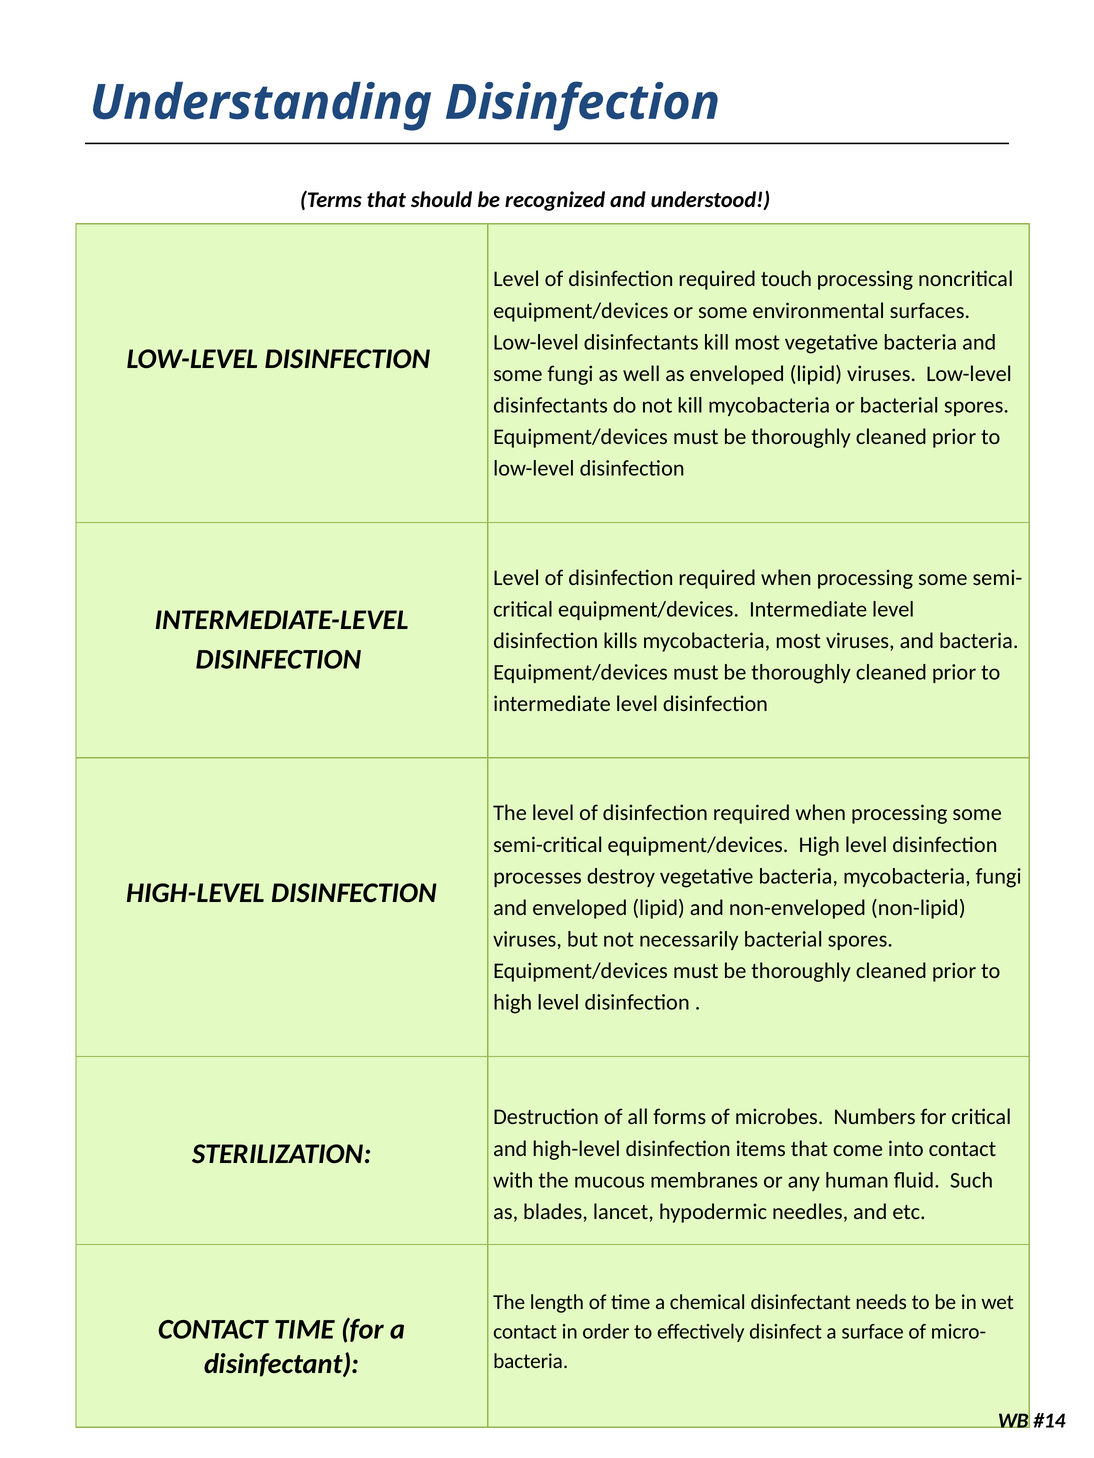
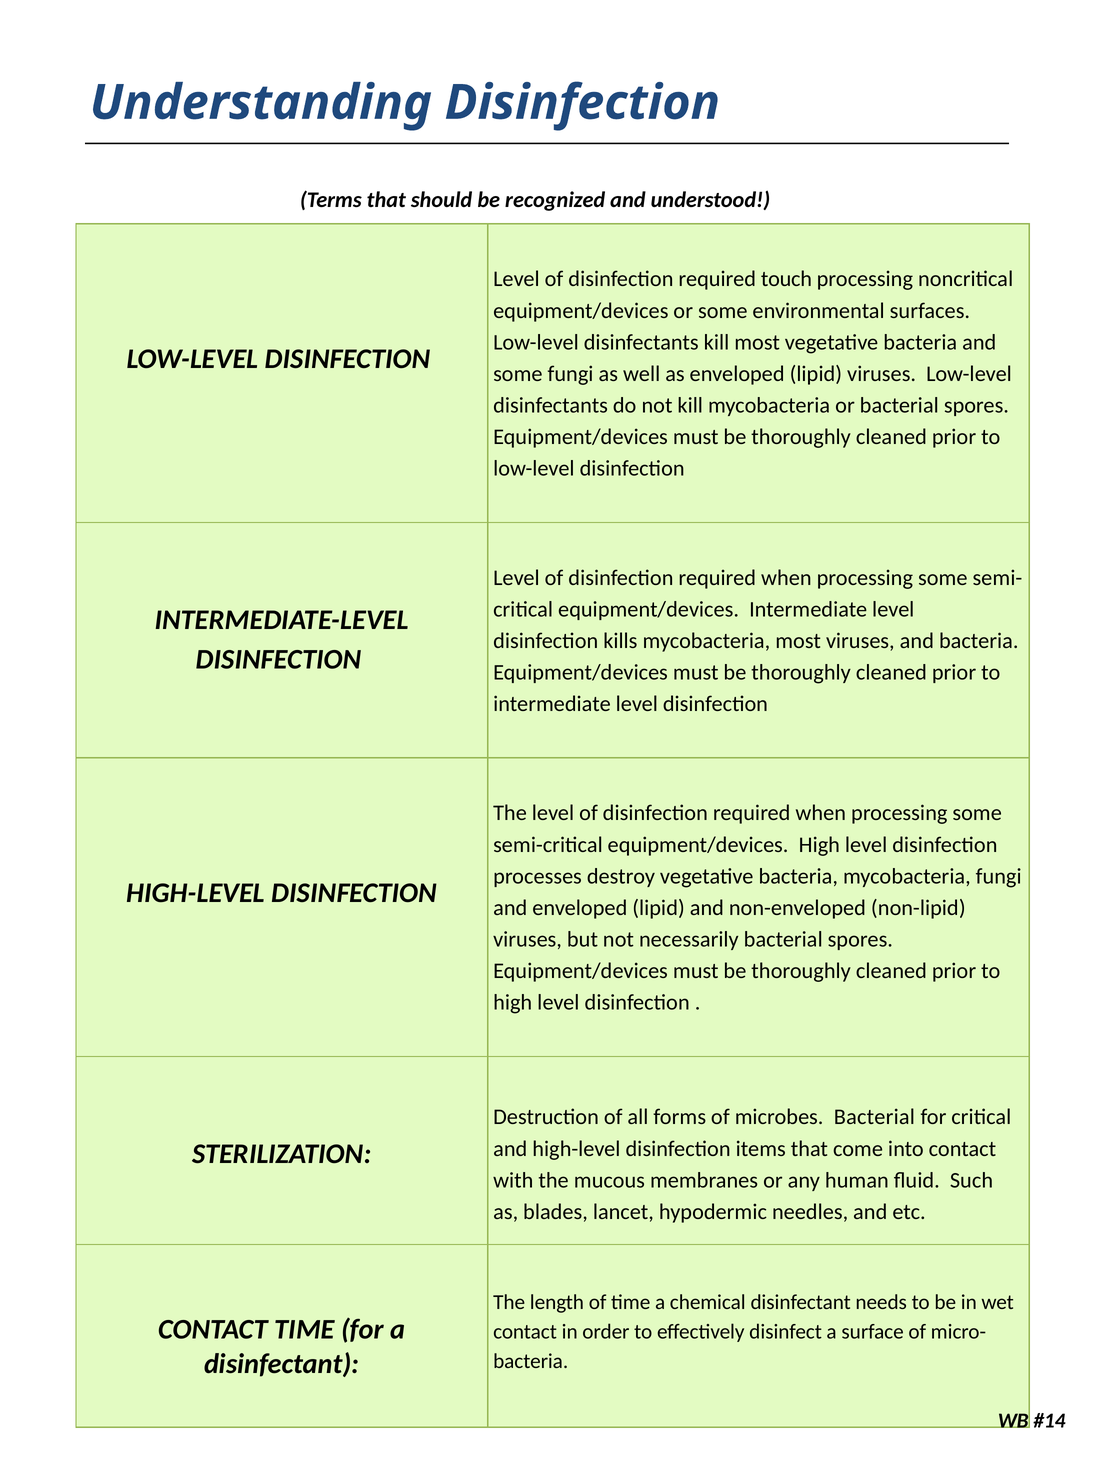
microbes Numbers: Numbers -> Bacterial
